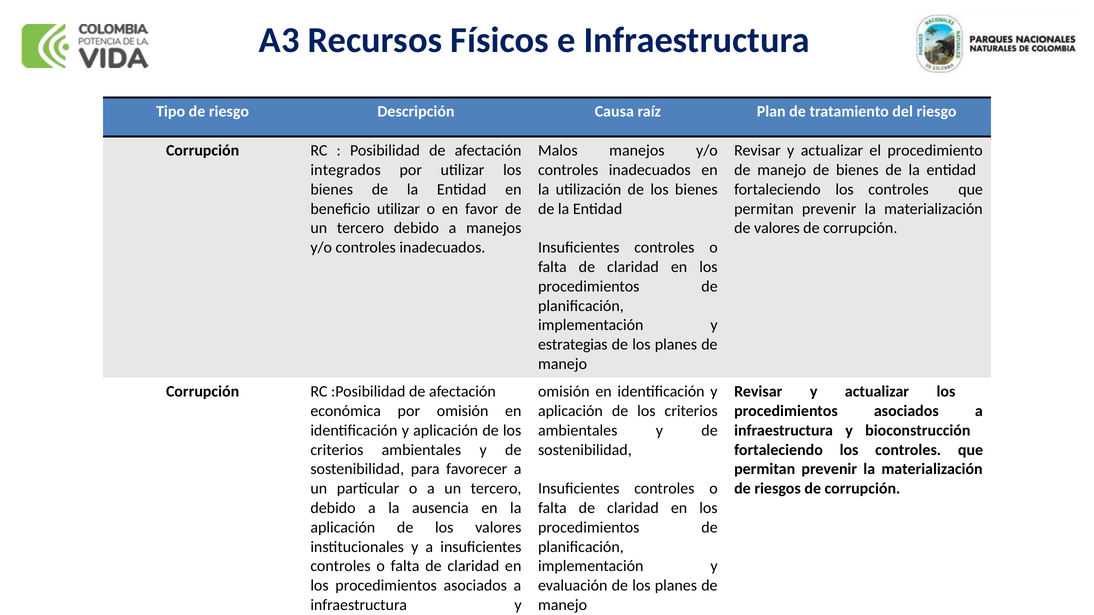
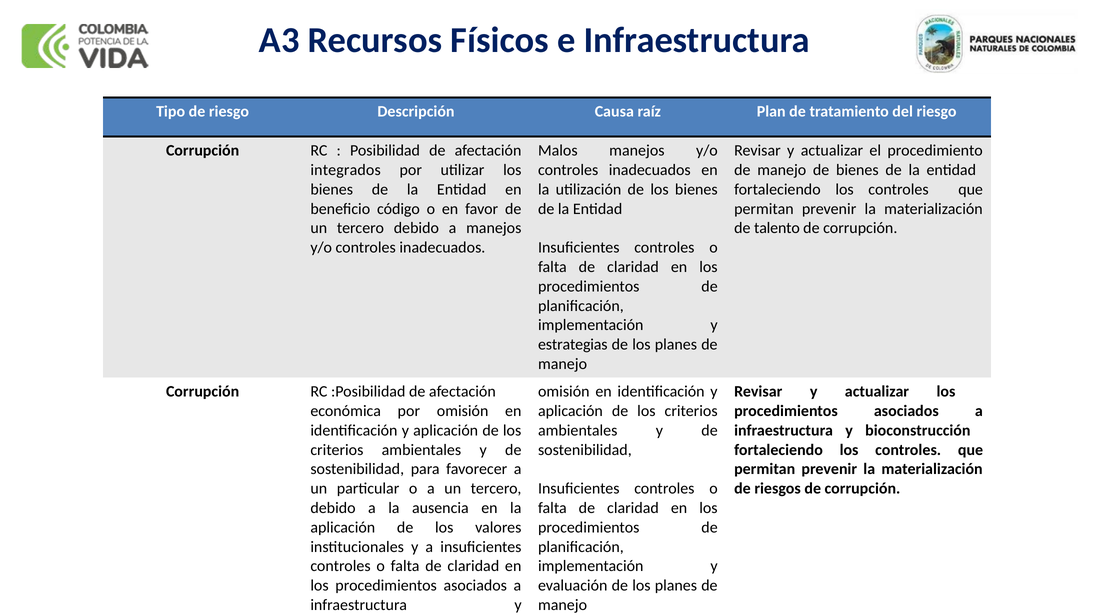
beneficio utilizar: utilizar -> código
de valores: valores -> talento
